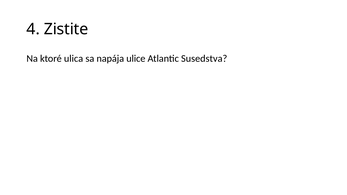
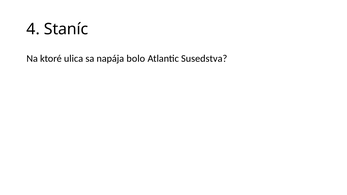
Zistite: Zistite -> Staníc
ulice: ulice -> bolo
